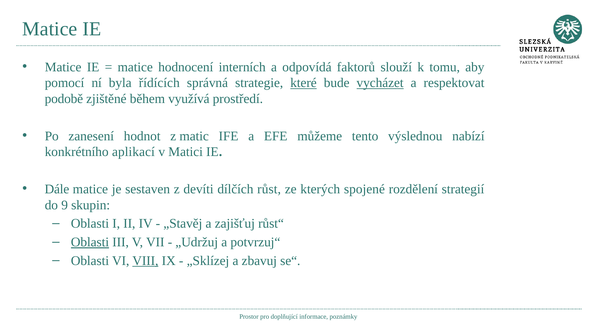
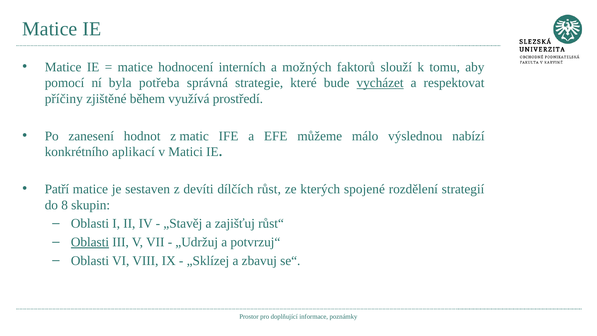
odpovídá: odpovídá -> možných
řídících: řídících -> potřeba
které underline: present -> none
podobě: podobě -> příčiny
tento: tento -> málo
Dále: Dále -> Patří
9: 9 -> 8
VIII underline: present -> none
